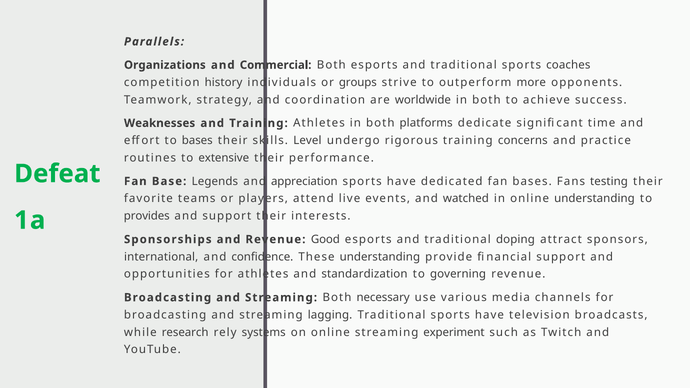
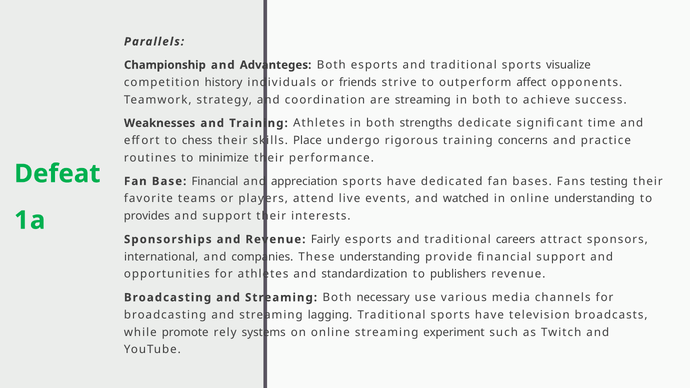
Organizations: Organizations -> Championship
Commercial: Commercial -> Advanteges
coaches: coaches -> visualize
groups: groups -> friends
more: more -> affect
are worldwide: worldwide -> streaming
platforms: platforms -> strengths
to bases: bases -> chess
Level: Level -> Place
extensive: extensive -> minimize
Base Legends: Legends -> Financial
Good: Good -> Fairly
doping: doping -> careers
confidence: confidence -> companies
governing: governing -> publishers
research: research -> promote
